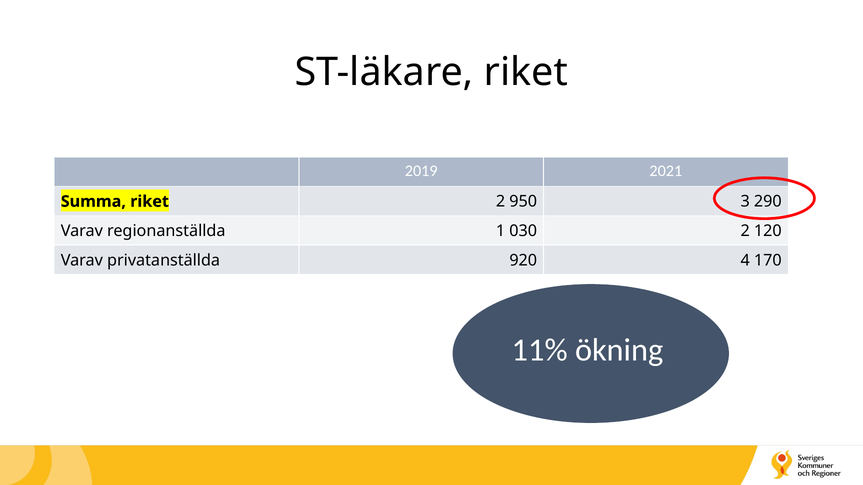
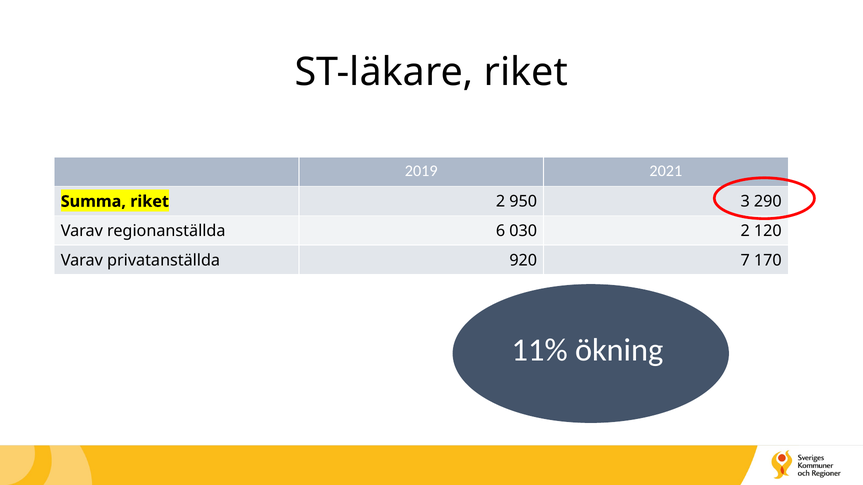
1: 1 -> 6
4: 4 -> 7
